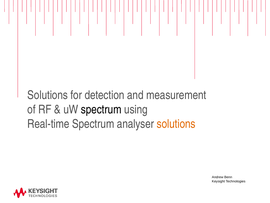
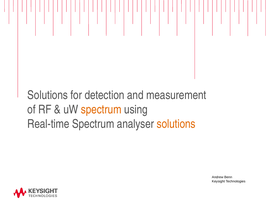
spectrum at (101, 109) colour: black -> orange
